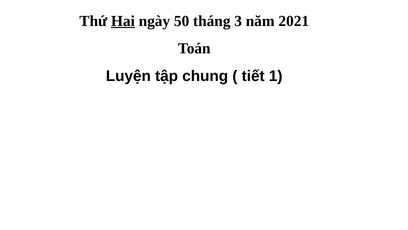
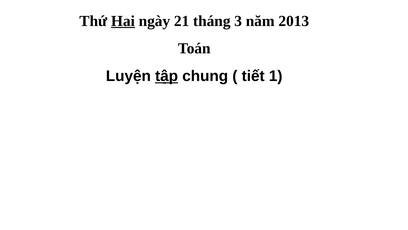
50: 50 -> 21
2021: 2021 -> 2013
tập underline: none -> present
